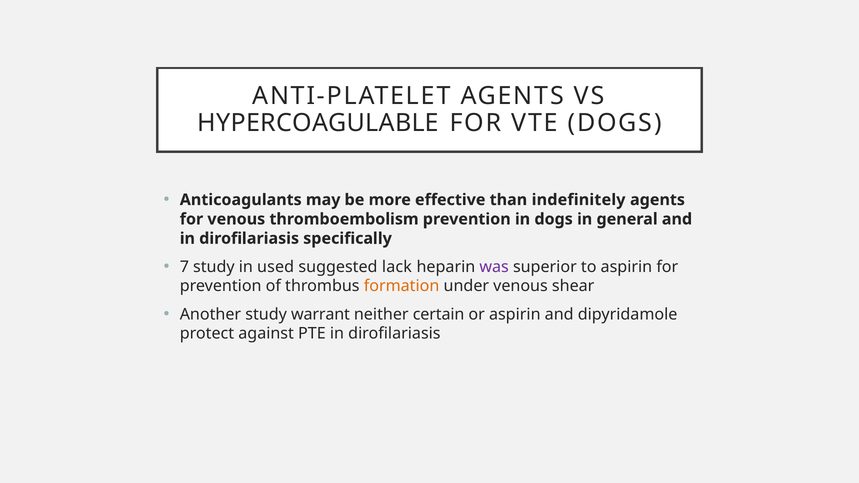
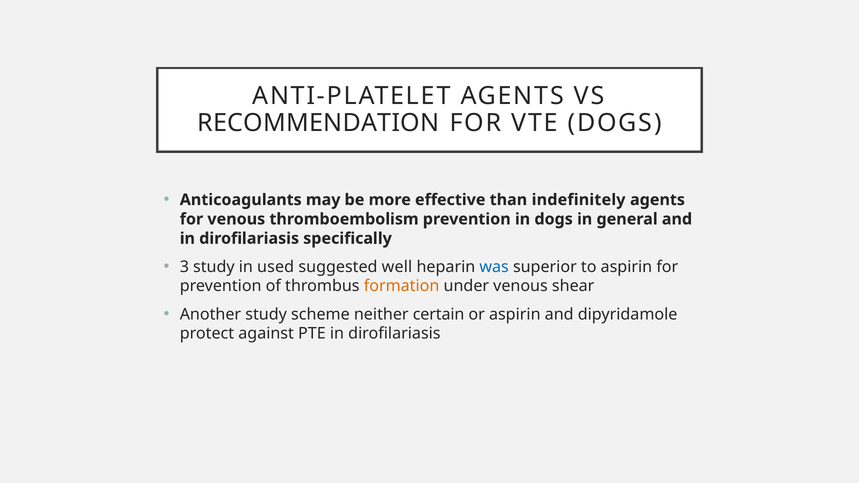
HYPERCOAGULABLE: HYPERCOAGULABLE -> RECOMMENDATION
7: 7 -> 3
lack: lack -> well
was colour: purple -> blue
warrant: warrant -> scheme
